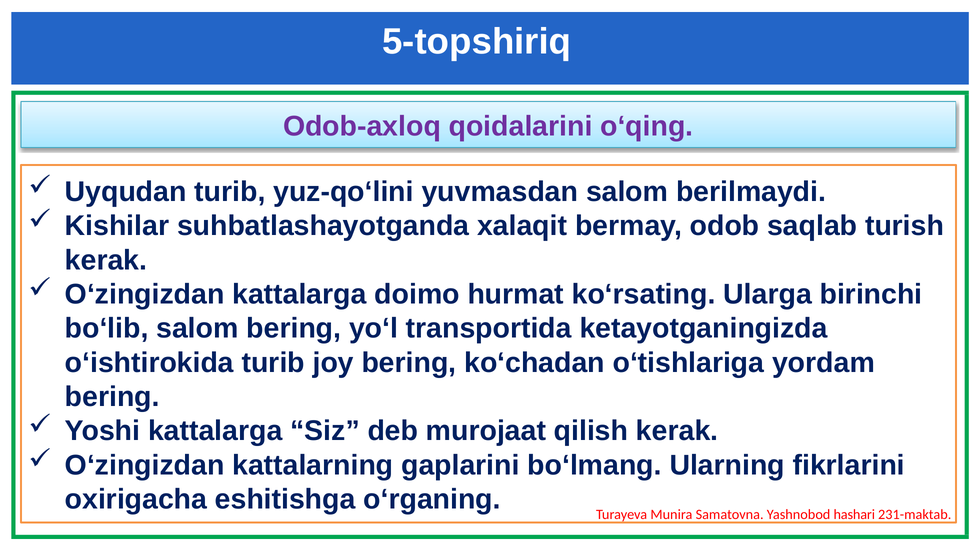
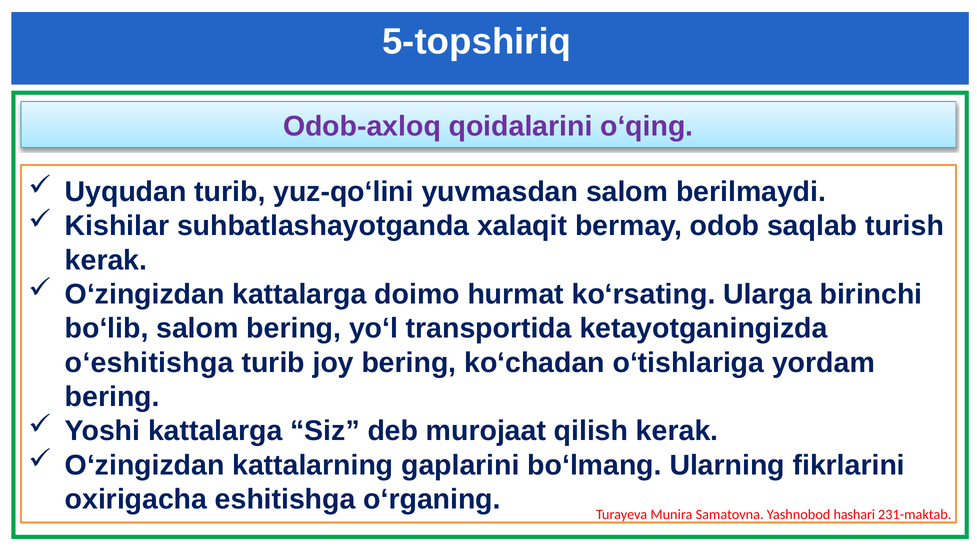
o‘ishtirokida: o‘ishtirokida -> o‘eshitishga
